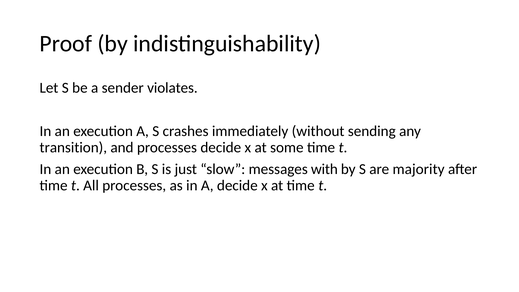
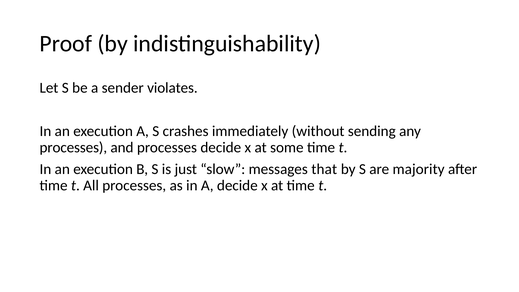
transition at (73, 147): transition -> processes
with: with -> that
